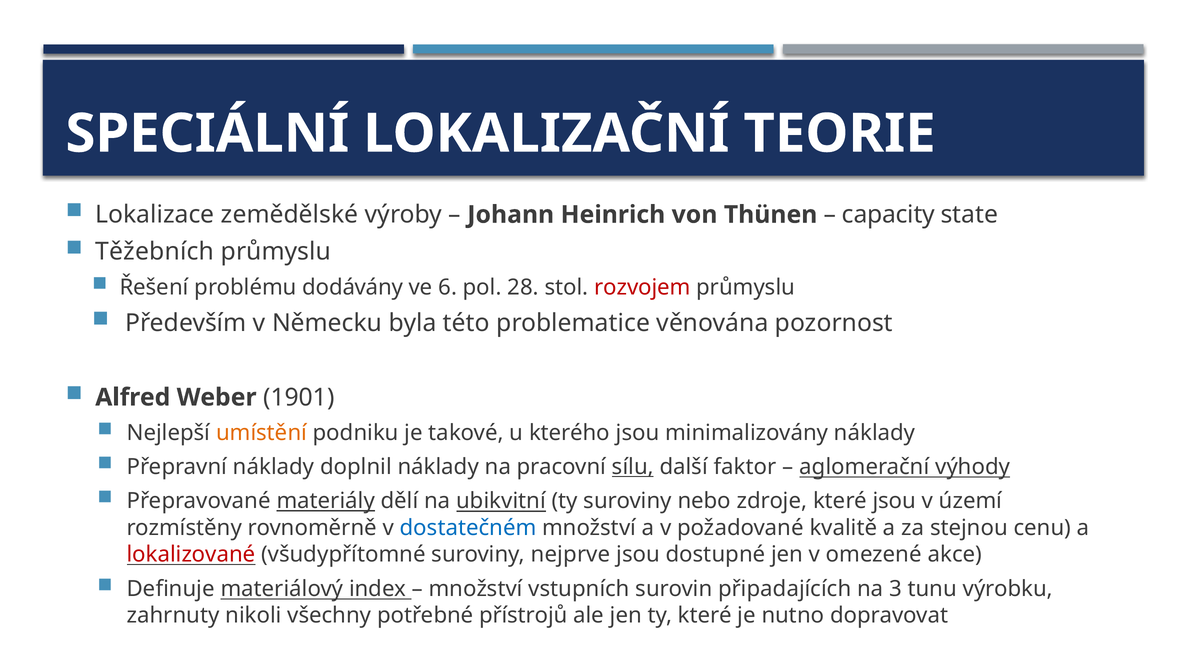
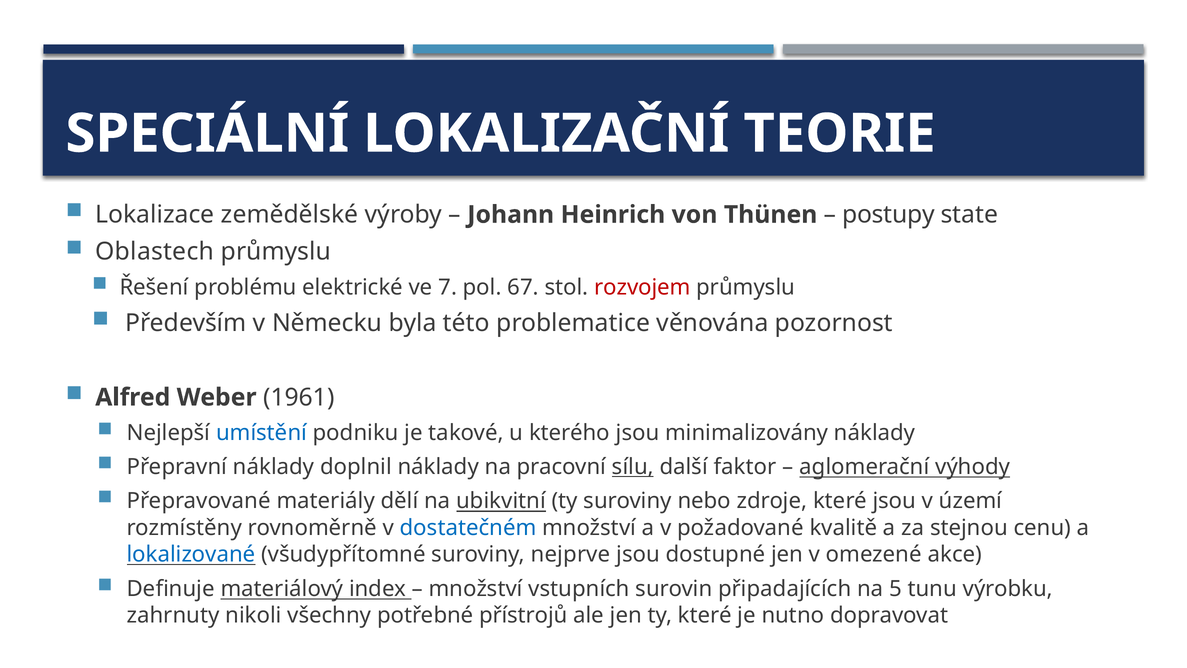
capacity: capacity -> postupy
Těžebních: Těžebních -> Oblastech
dodávány: dodávány -> elektrické
6: 6 -> 7
28: 28 -> 67
1901: 1901 -> 1961
umístění colour: orange -> blue
materiály underline: present -> none
lokalizované colour: red -> blue
3: 3 -> 5
